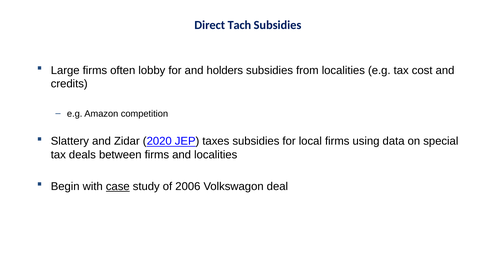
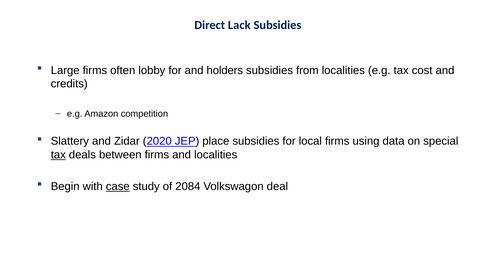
Tach: Tach -> Lack
taxes: taxes -> place
tax at (58, 155) underline: none -> present
2006: 2006 -> 2084
